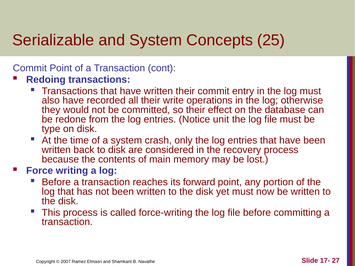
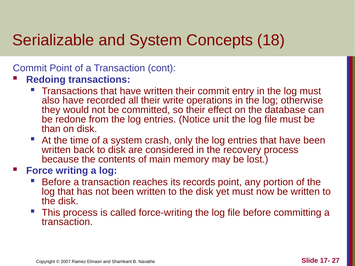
25: 25 -> 18
type: type -> than
forward: forward -> records
